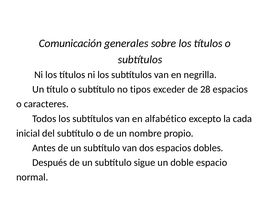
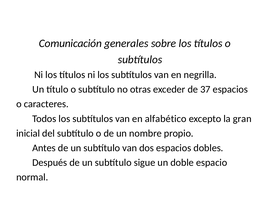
tipos: tipos -> otras
28: 28 -> 37
cada: cada -> gran
